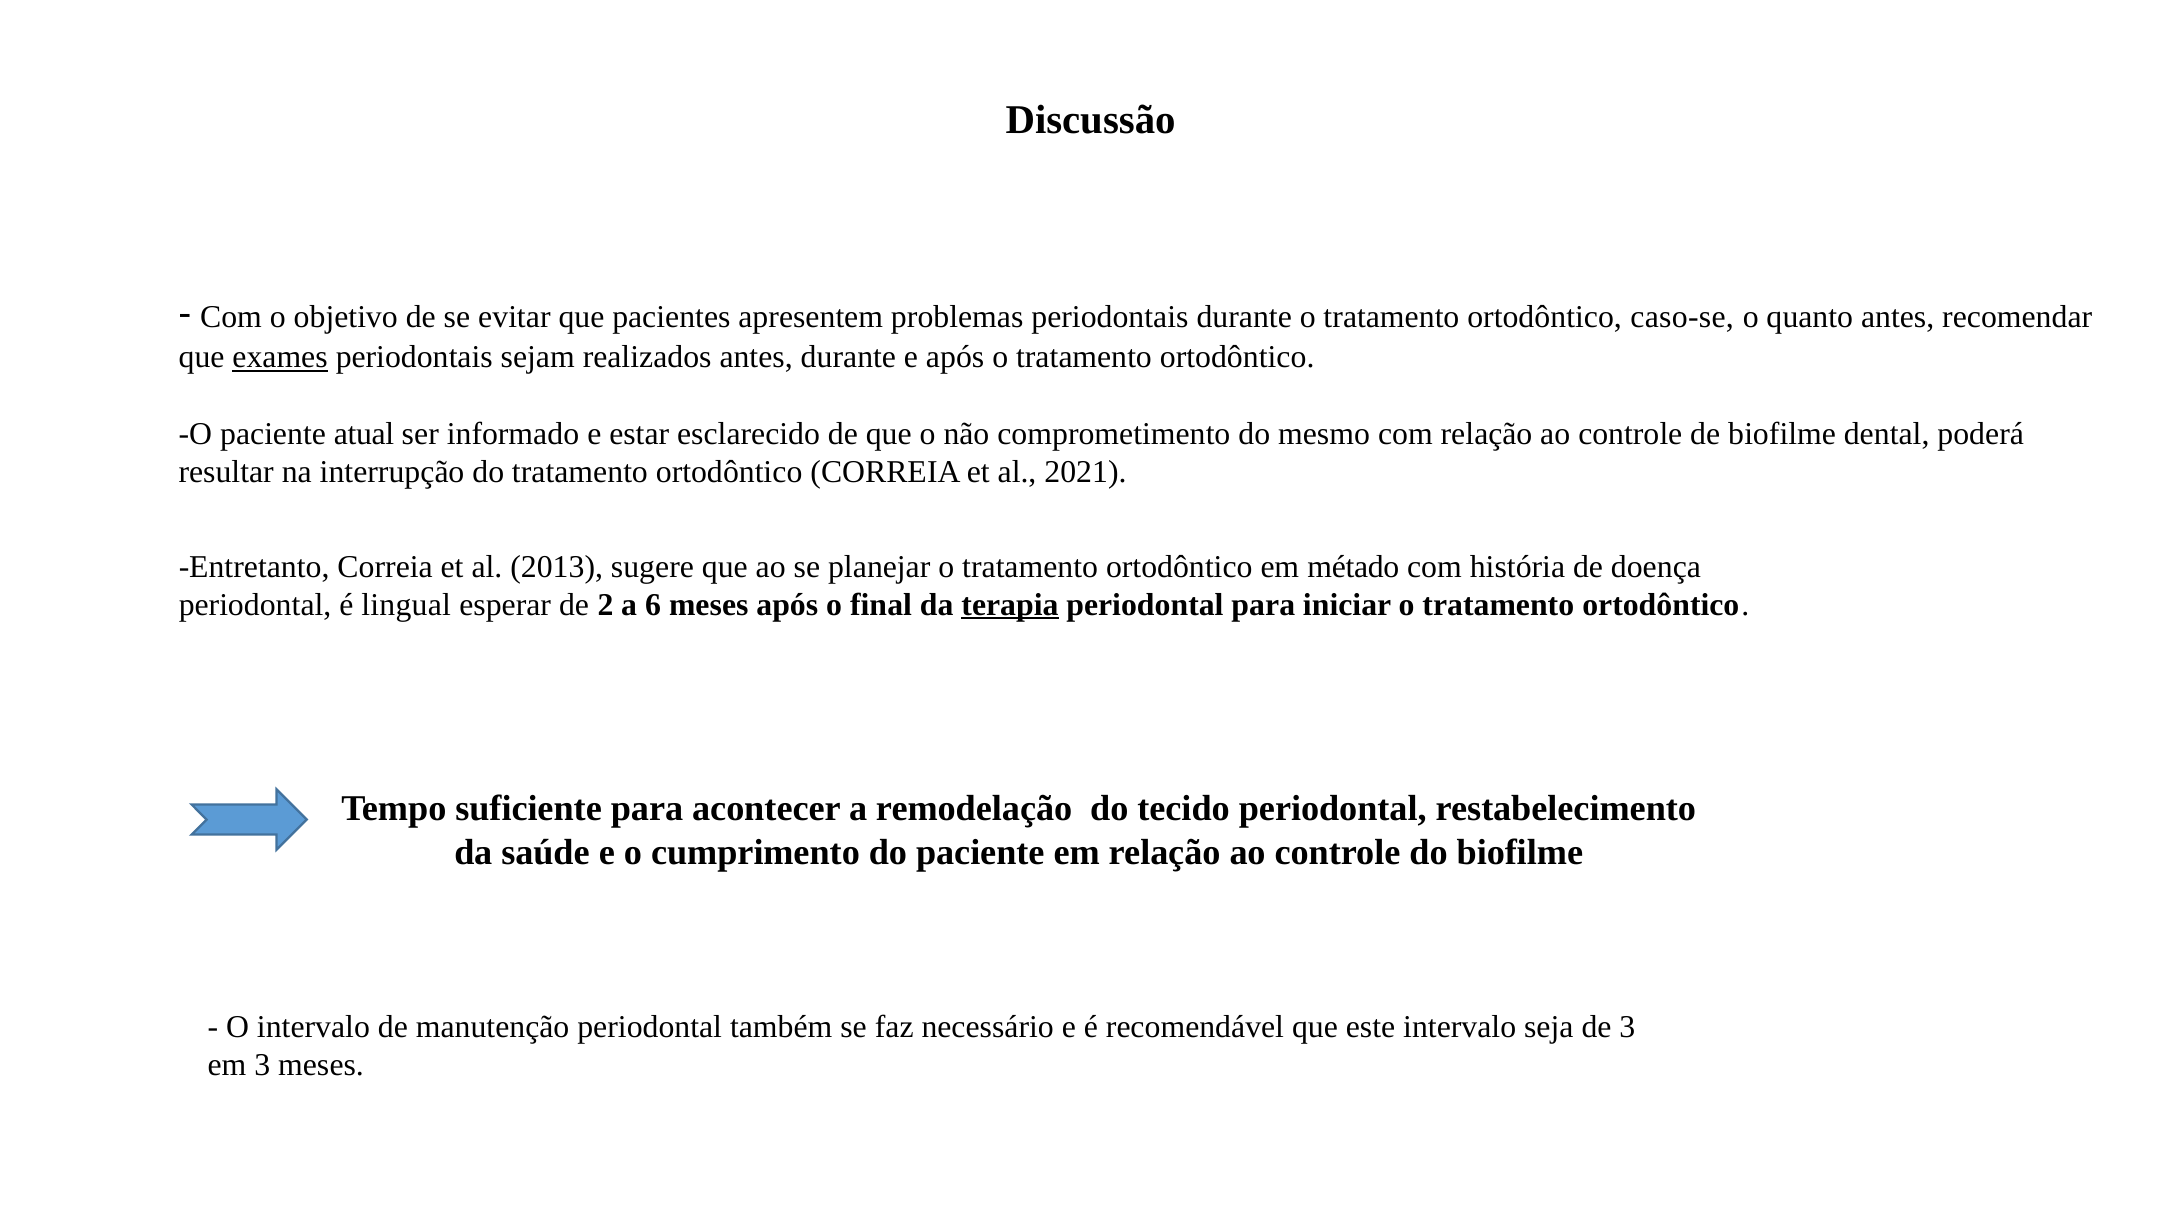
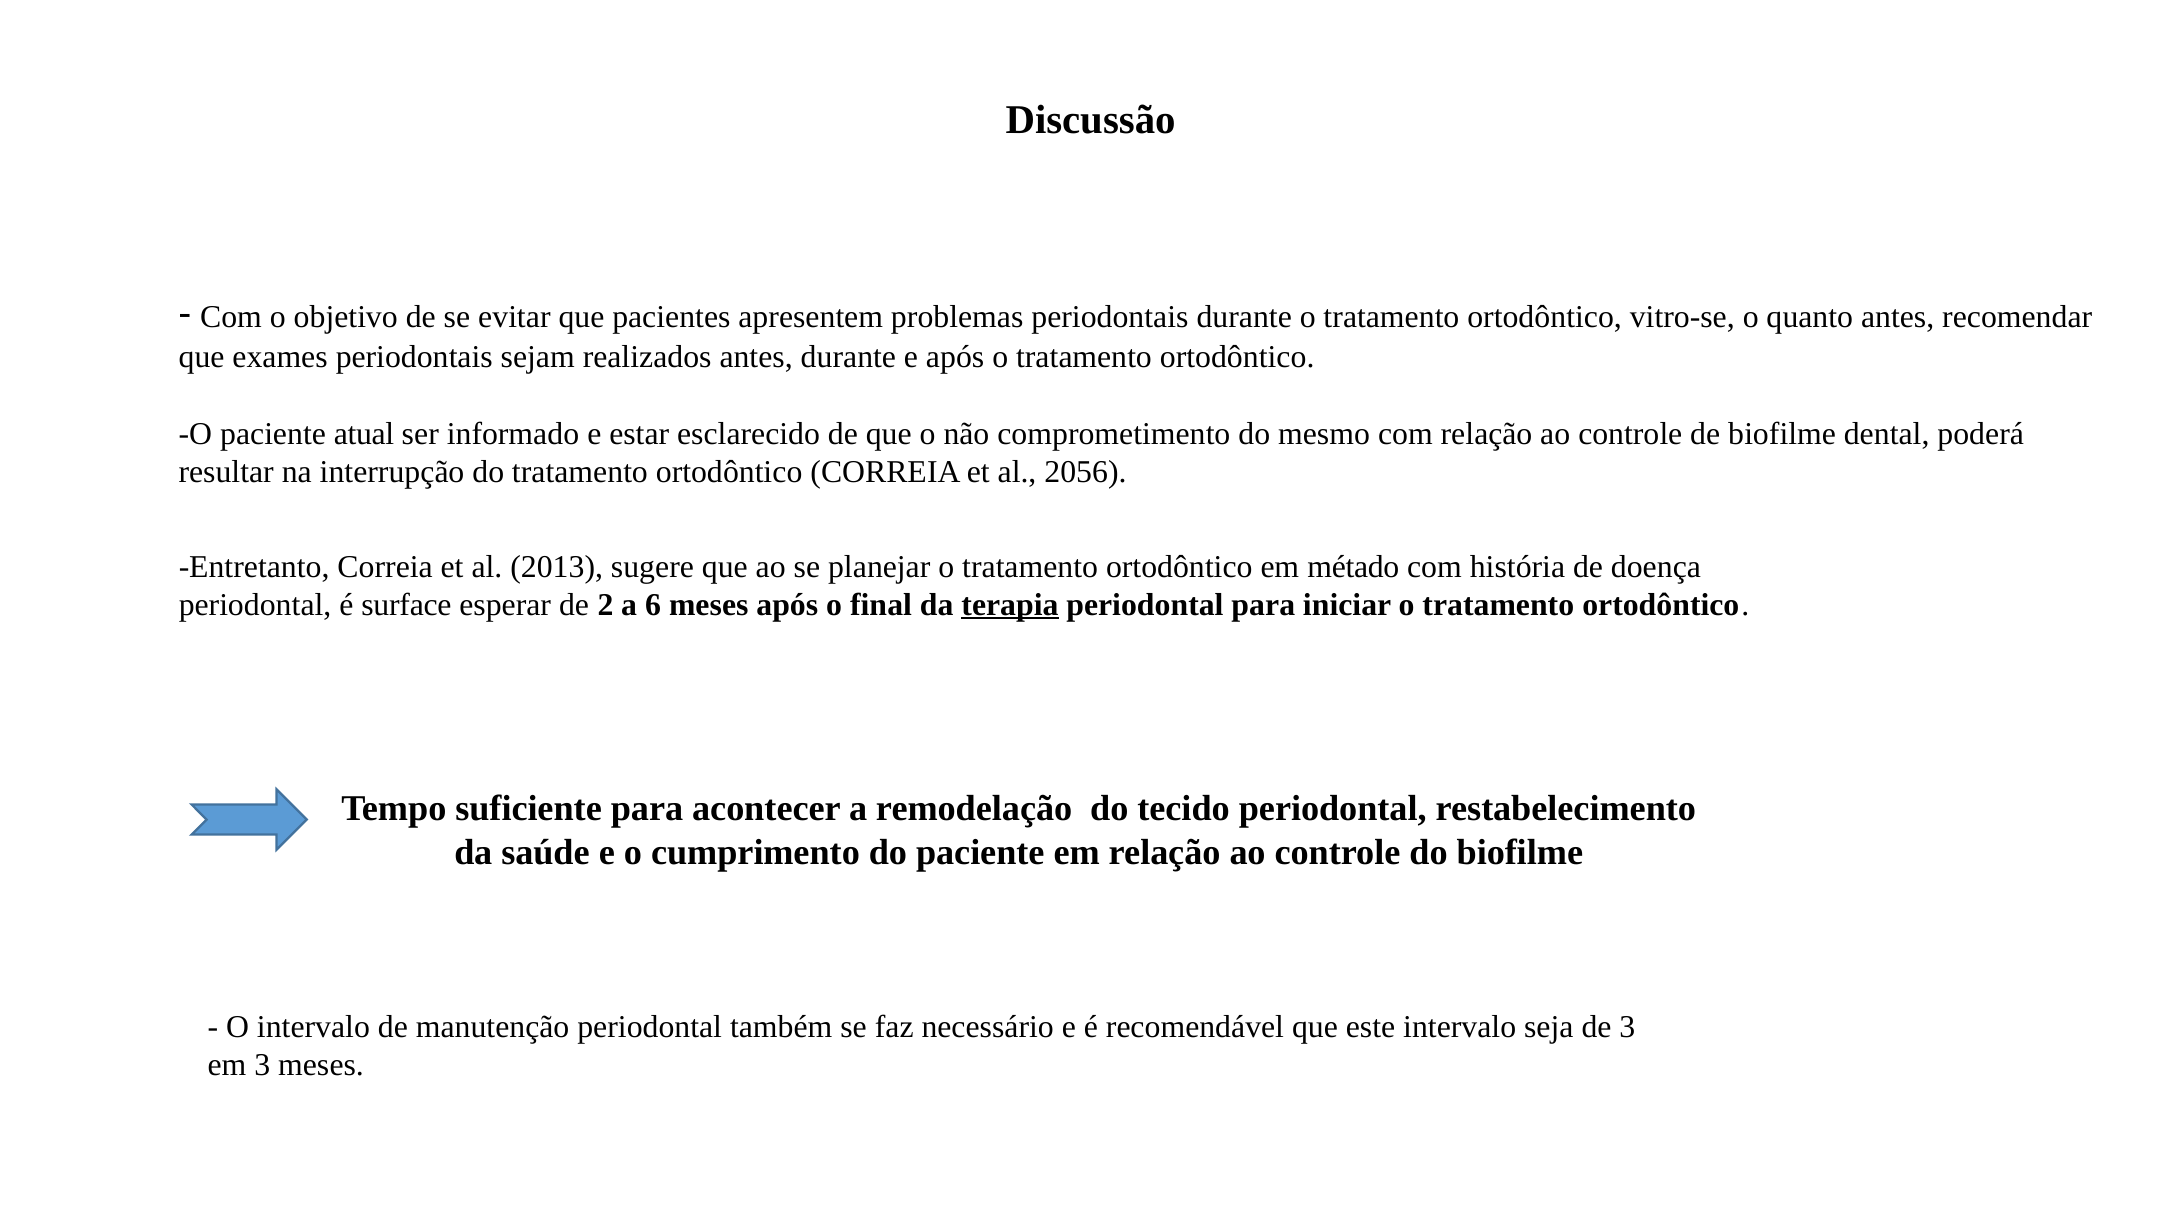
caso-se: caso-se -> vitro-se
exames underline: present -> none
2021: 2021 -> 2056
lingual: lingual -> surface
